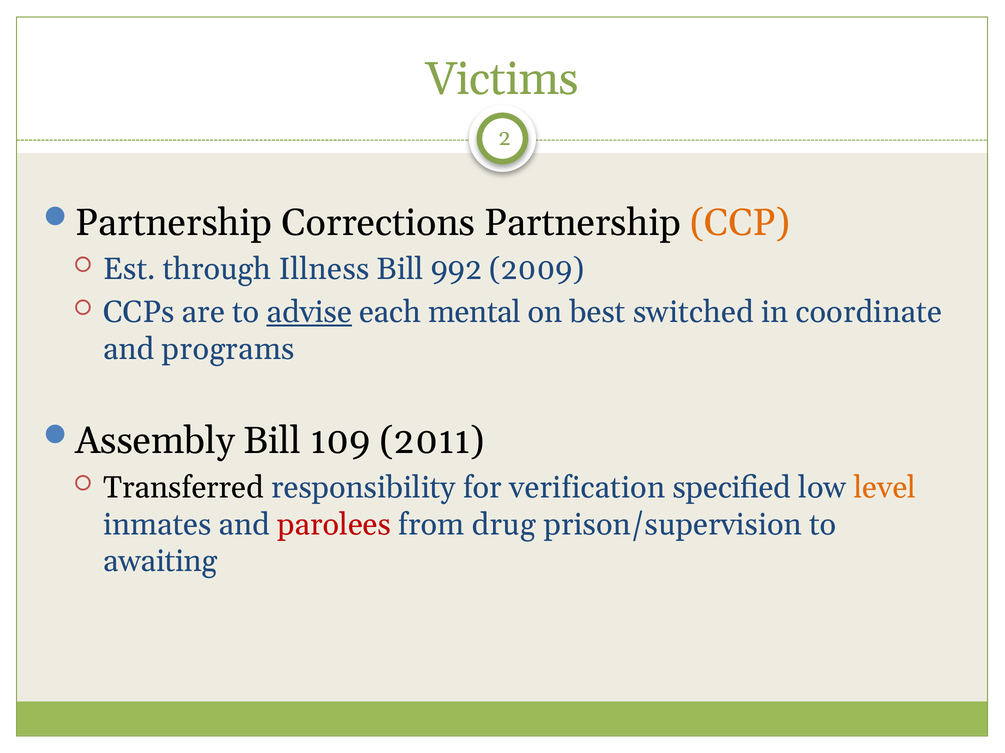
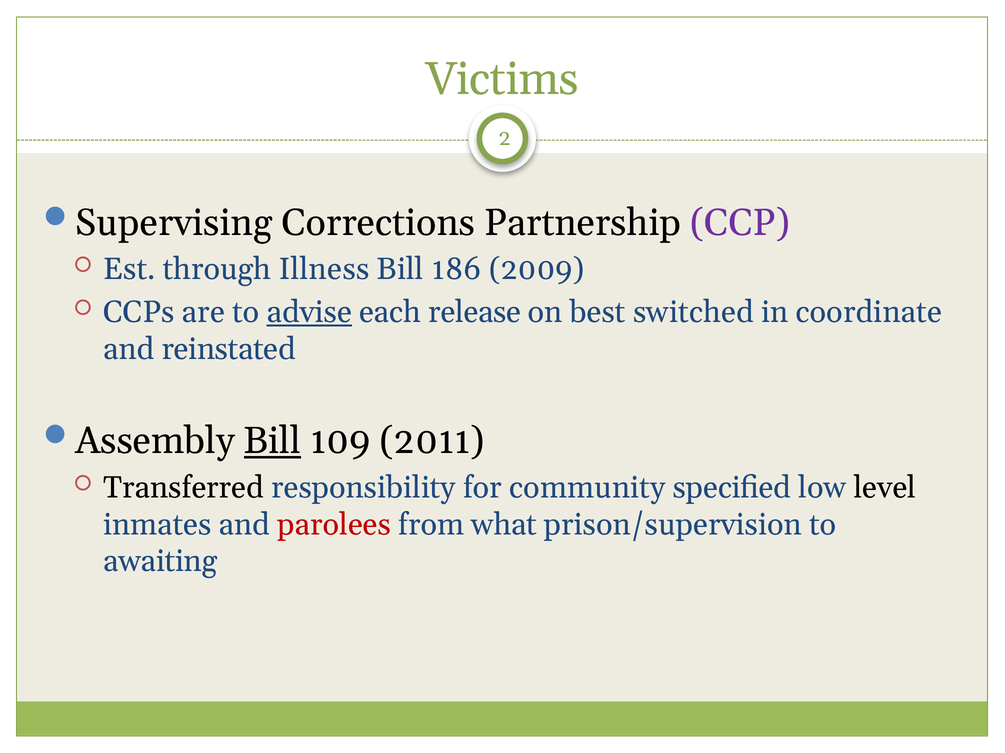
Partnership at (174, 223): Partnership -> Supervising
CCP colour: orange -> purple
992: 992 -> 186
mental: mental -> release
programs: programs -> reinstated
Bill at (272, 441) underline: none -> present
verification: verification -> community
level colour: orange -> black
drug: drug -> what
